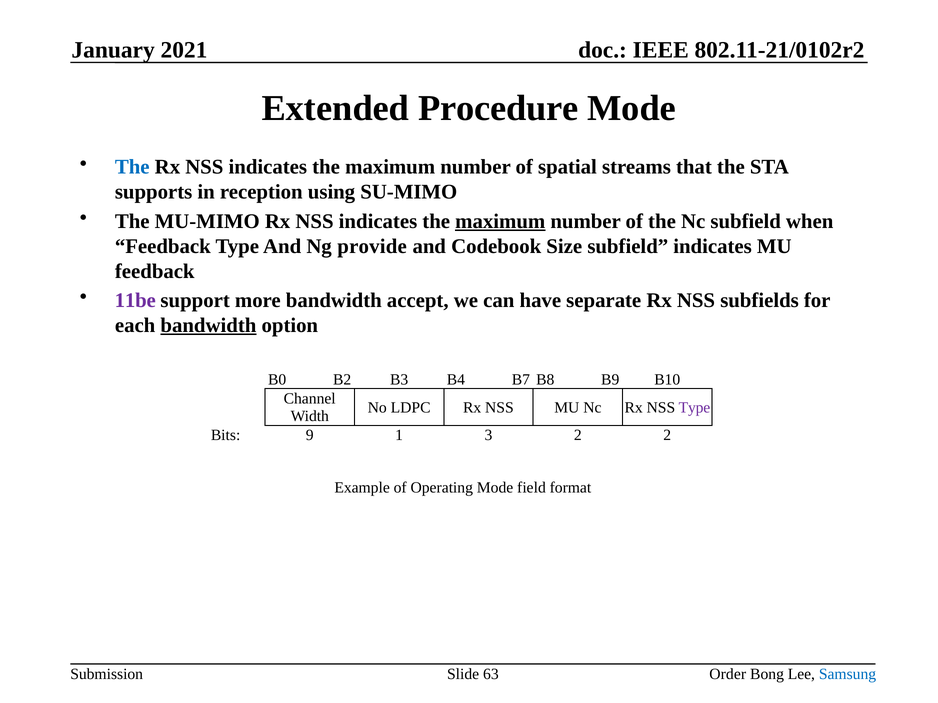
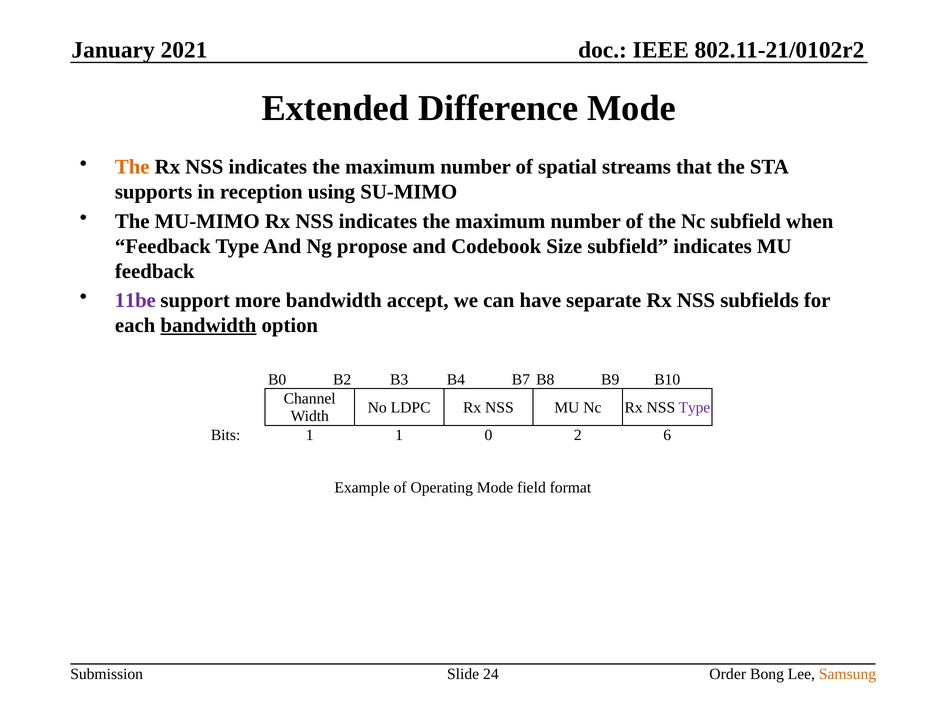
Procedure: Procedure -> Difference
The at (132, 167) colour: blue -> orange
maximum at (500, 221) underline: present -> none
provide: provide -> propose
Bits 9: 9 -> 1
3: 3 -> 0
2 2: 2 -> 6
63: 63 -> 24
Samsung colour: blue -> orange
